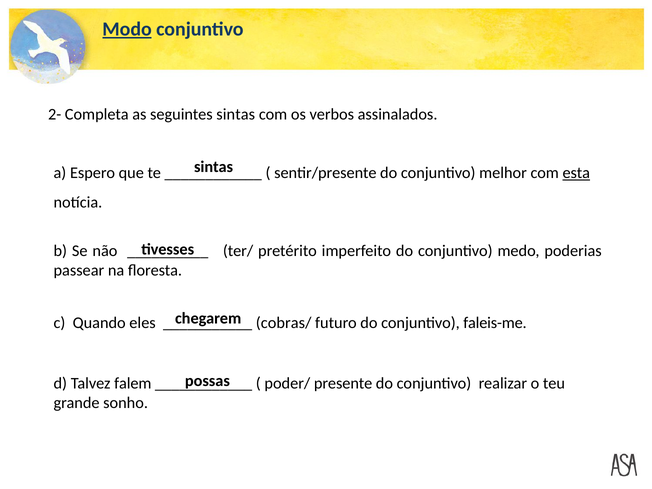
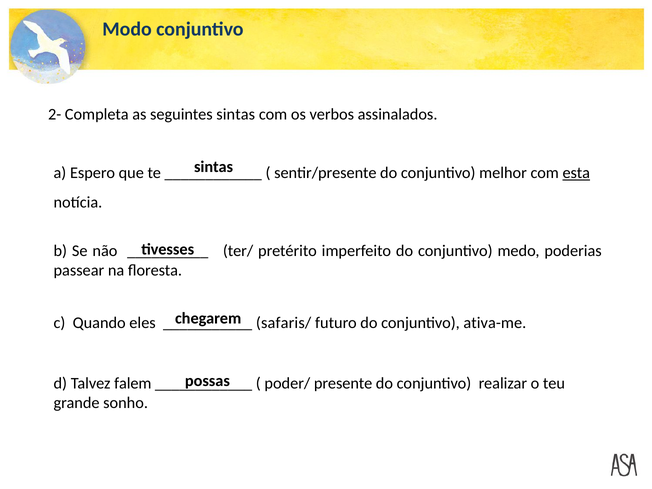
Modo underline: present -> none
cobras/: cobras/ -> safaris/
faleis-me: faleis-me -> ativa-me
